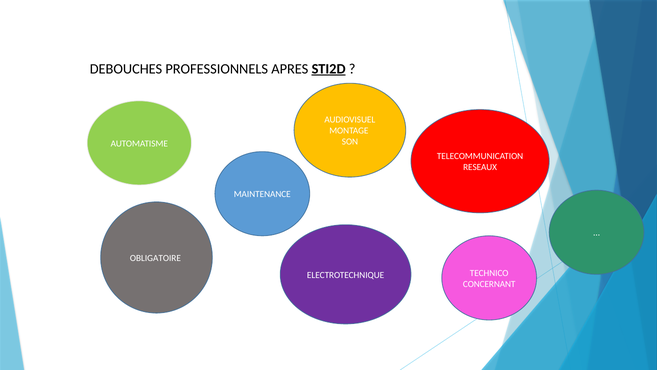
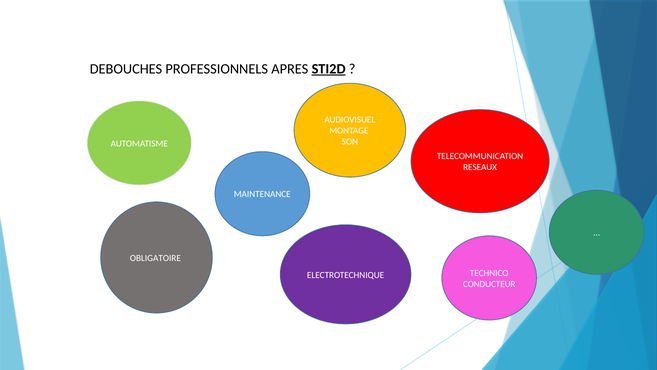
CONCERNANT: CONCERNANT -> CONDUCTEUR
